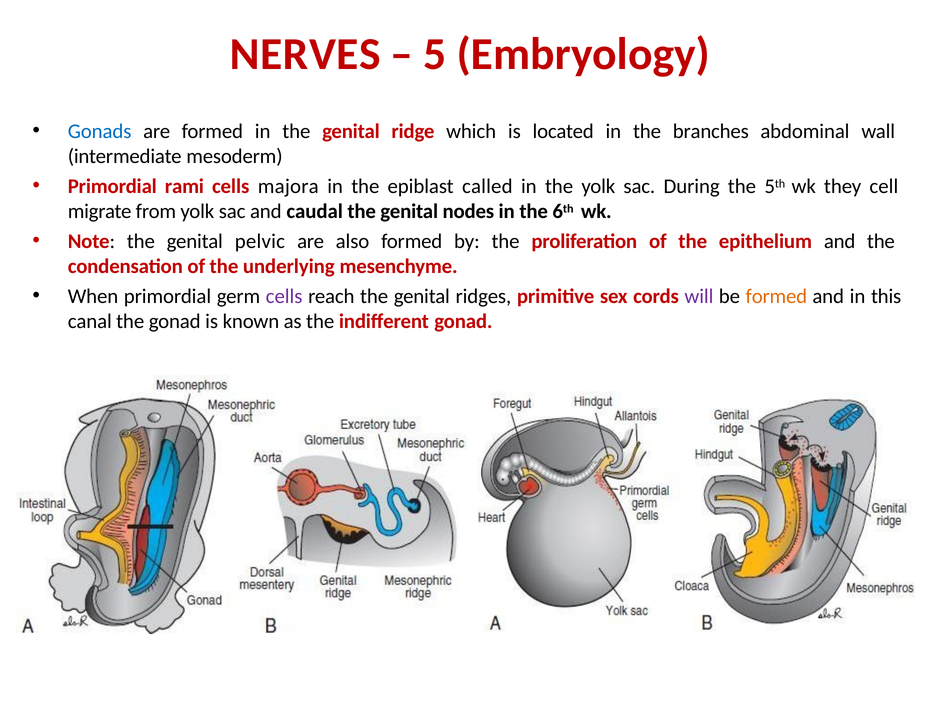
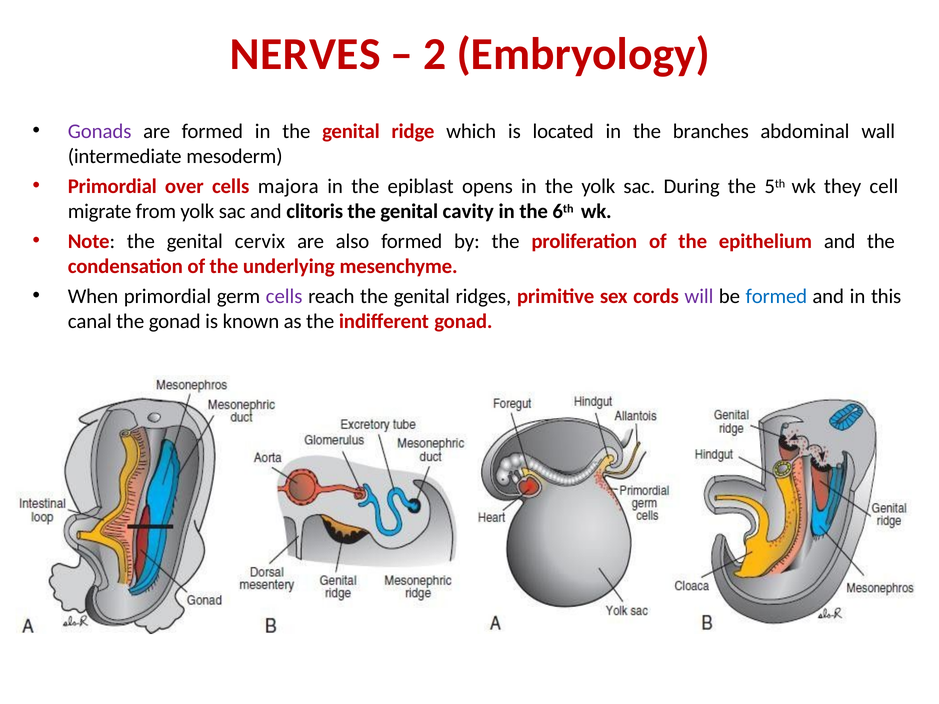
5: 5 -> 2
Gonads colour: blue -> purple
rami: rami -> over
called: called -> opens
caudal: caudal -> clitoris
nodes: nodes -> cavity
pelvic: pelvic -> cervix
formed at (776, 296) colour: orange -> blue
